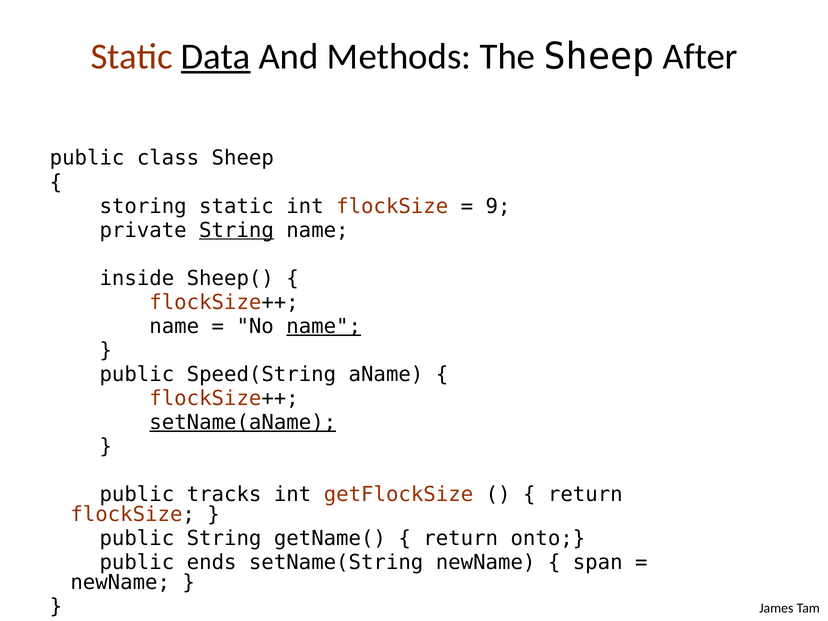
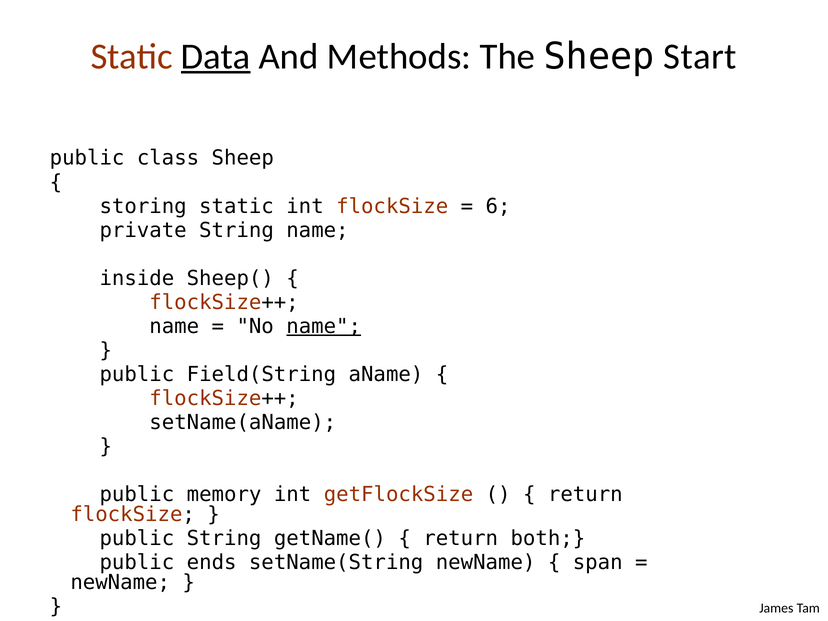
After: After -> Start
9: 9 -> 6
String at (236, 230) underline: present -> none
Speed(String: Speed(String -> Field(String
setName(aName underline: present -> none
tracks: tracks -> memory
onto: onto -> both
